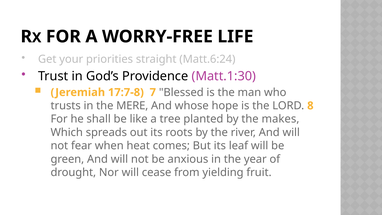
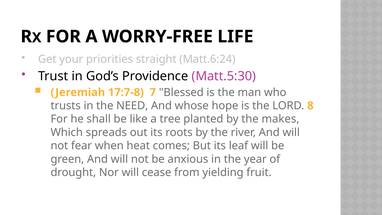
Matt.1:30: Matt.1:30 -> Matt.5:30
MERE: MERE -> NEED
